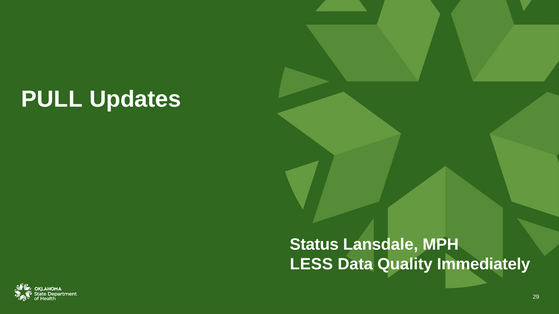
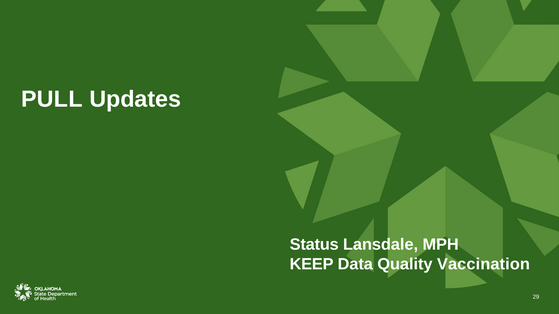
LESS: LESS -> KEEP
Immediately: Immediately -> Vaccination
